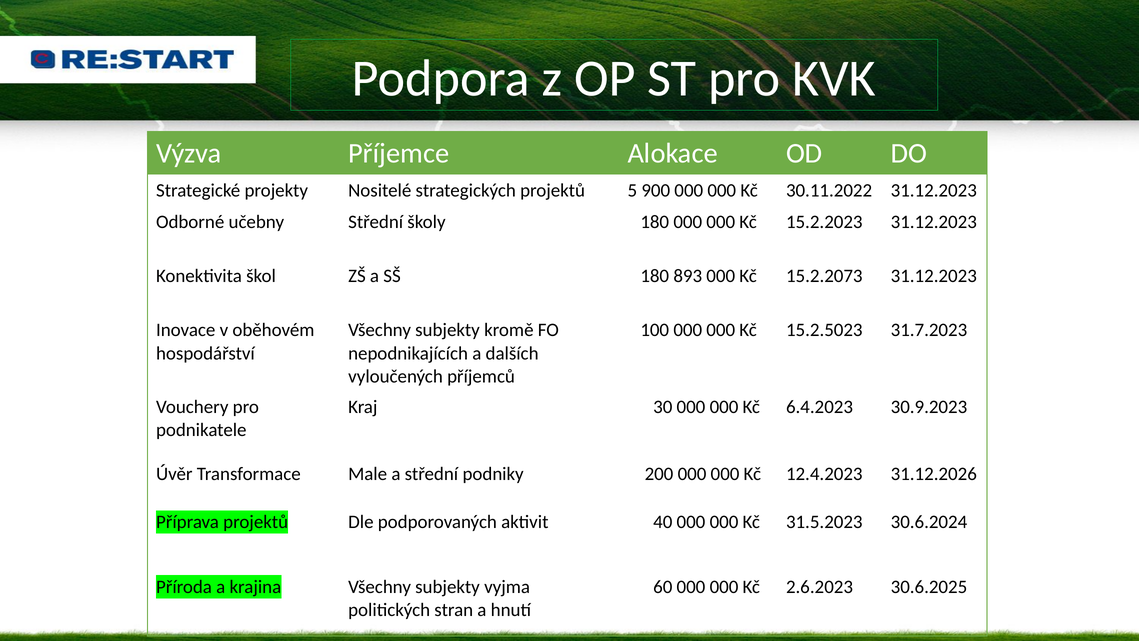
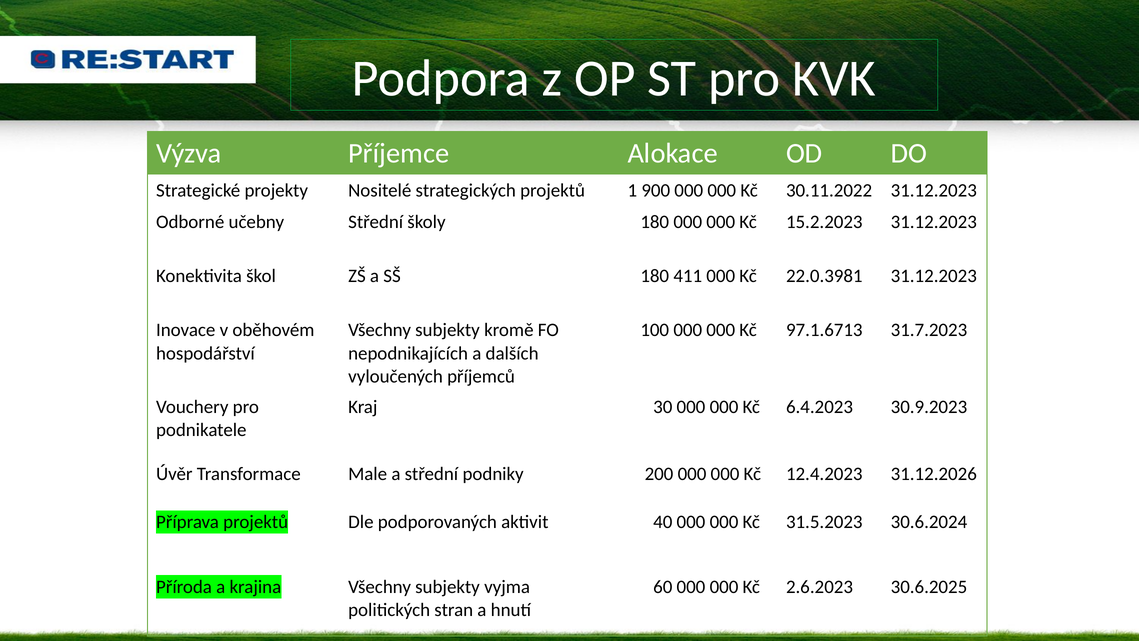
5: 5 -> 1
893: 893 -> 411
15.2.2073: 15.2.2073 -> 22.0.3981
15.2.5023: 15.2.5023 -> 97.1.6713
